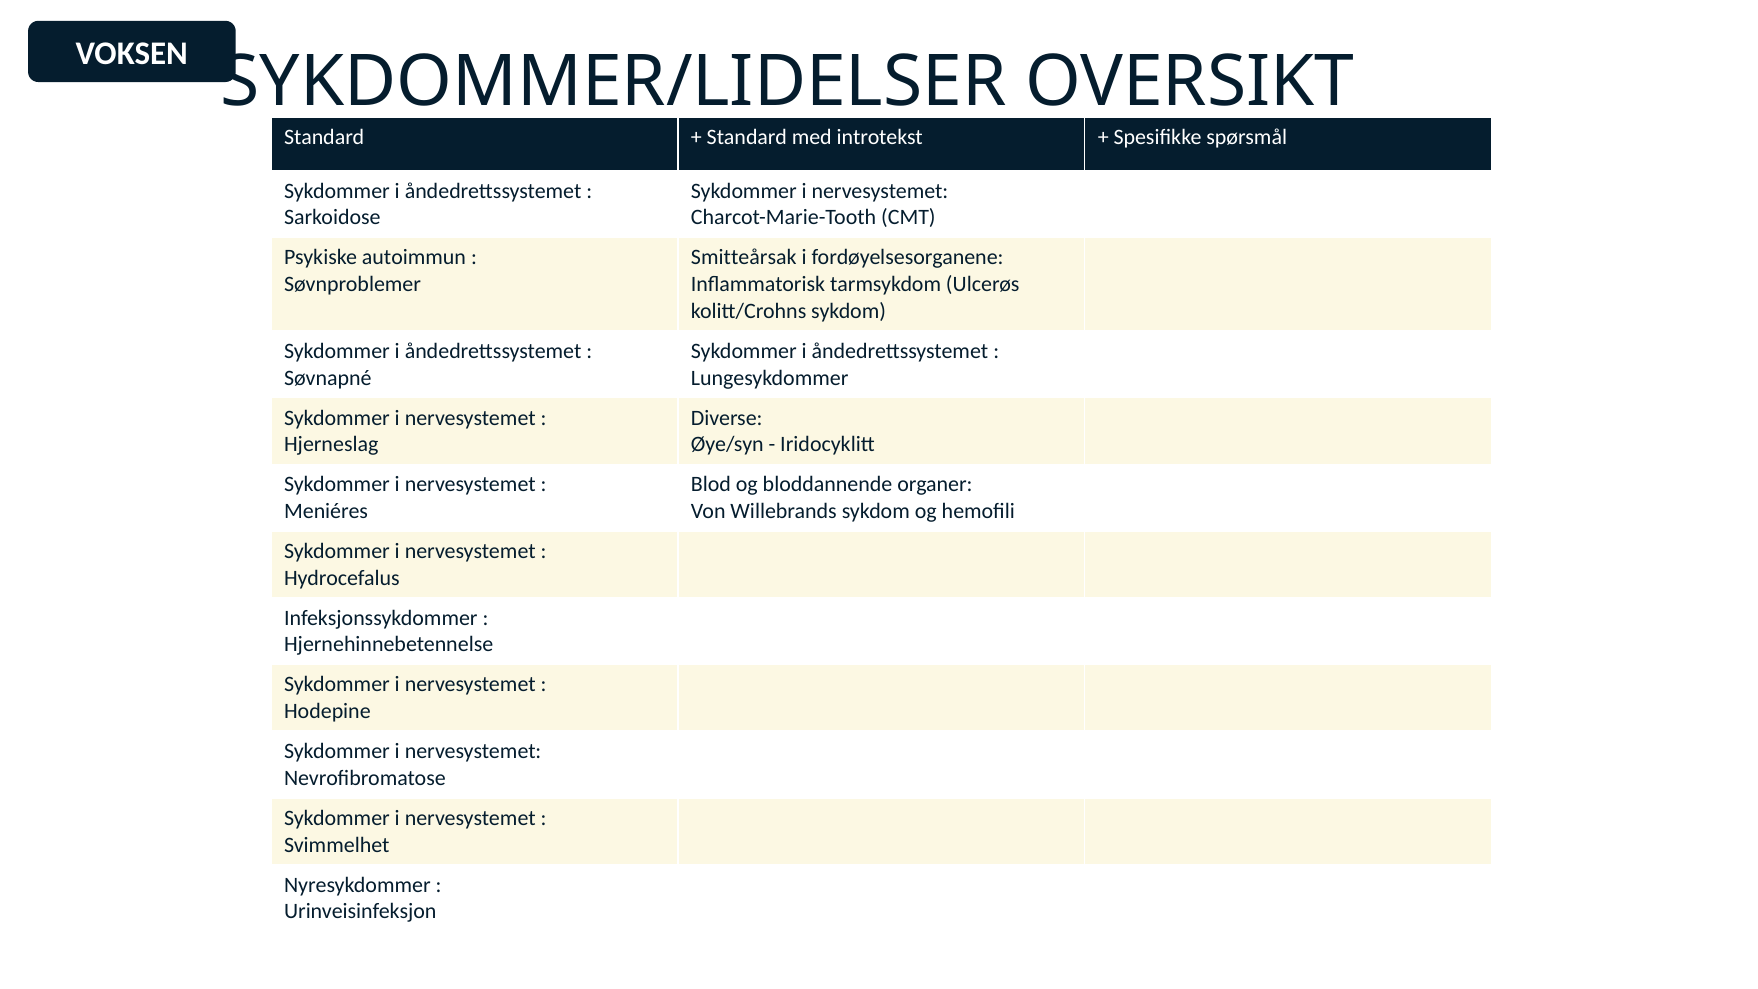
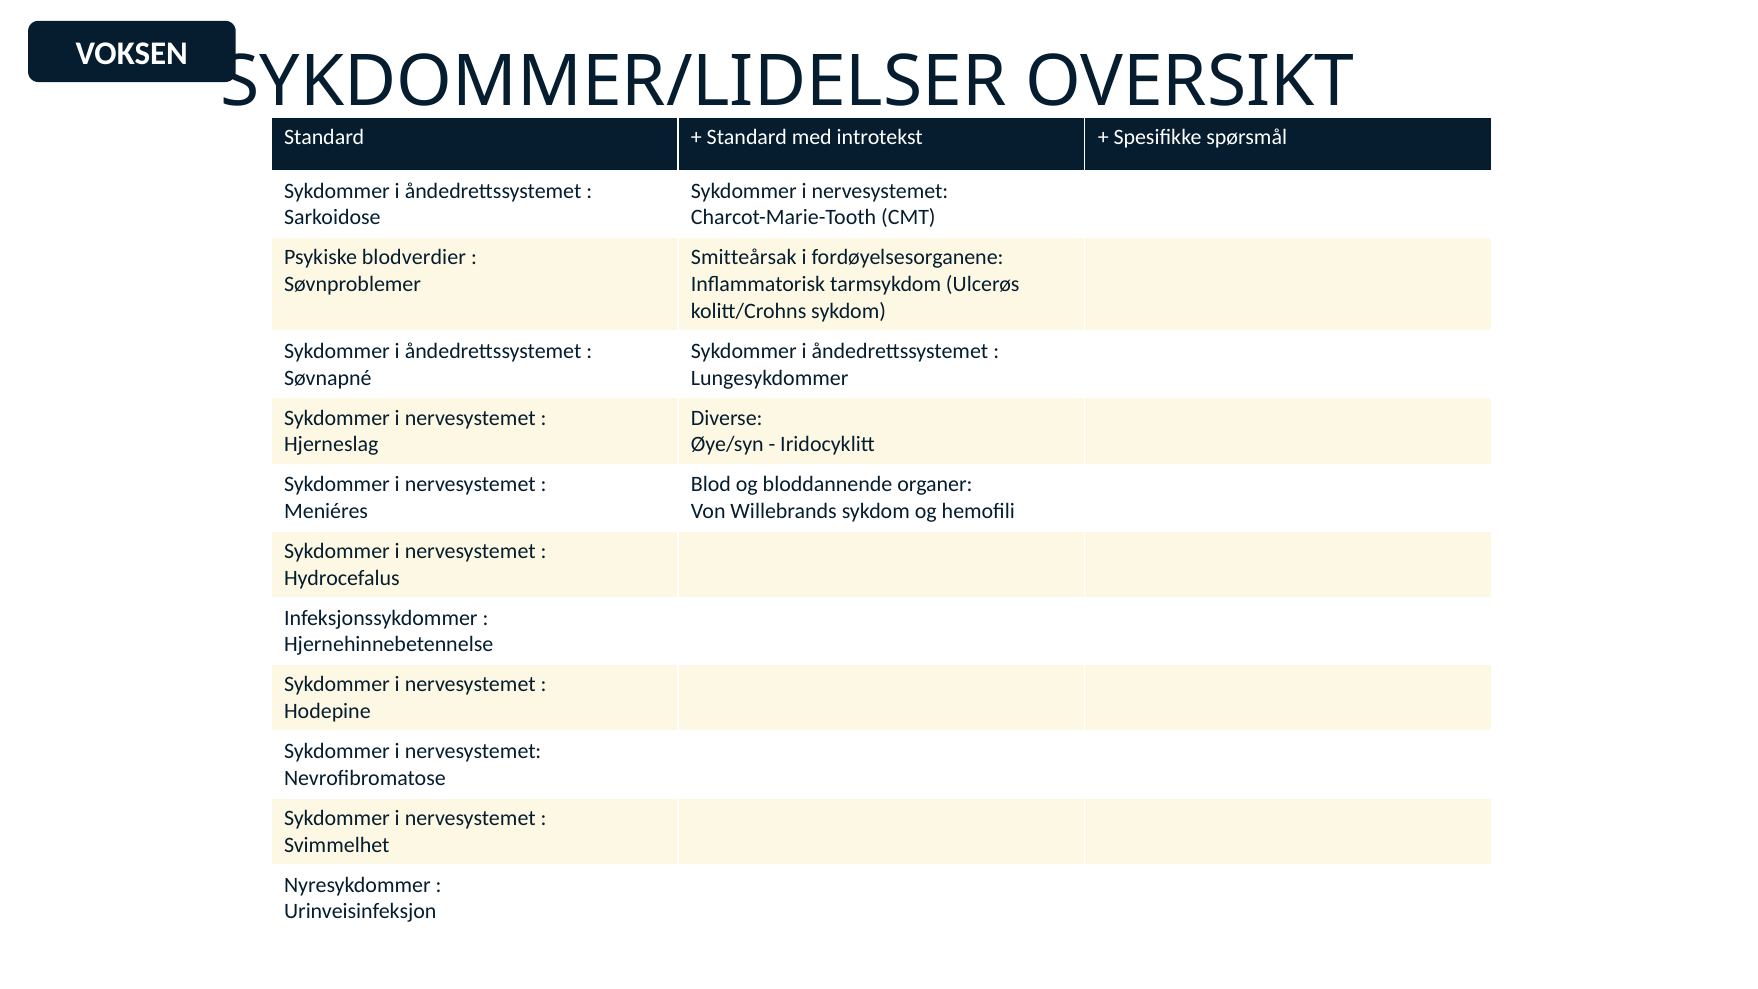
autoimmun: autoimmun -> blodverdier
